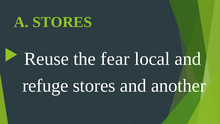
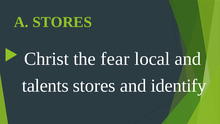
Reuse: Reuse -> Christ
refuge: refuge -> talents
another: another -> identify
